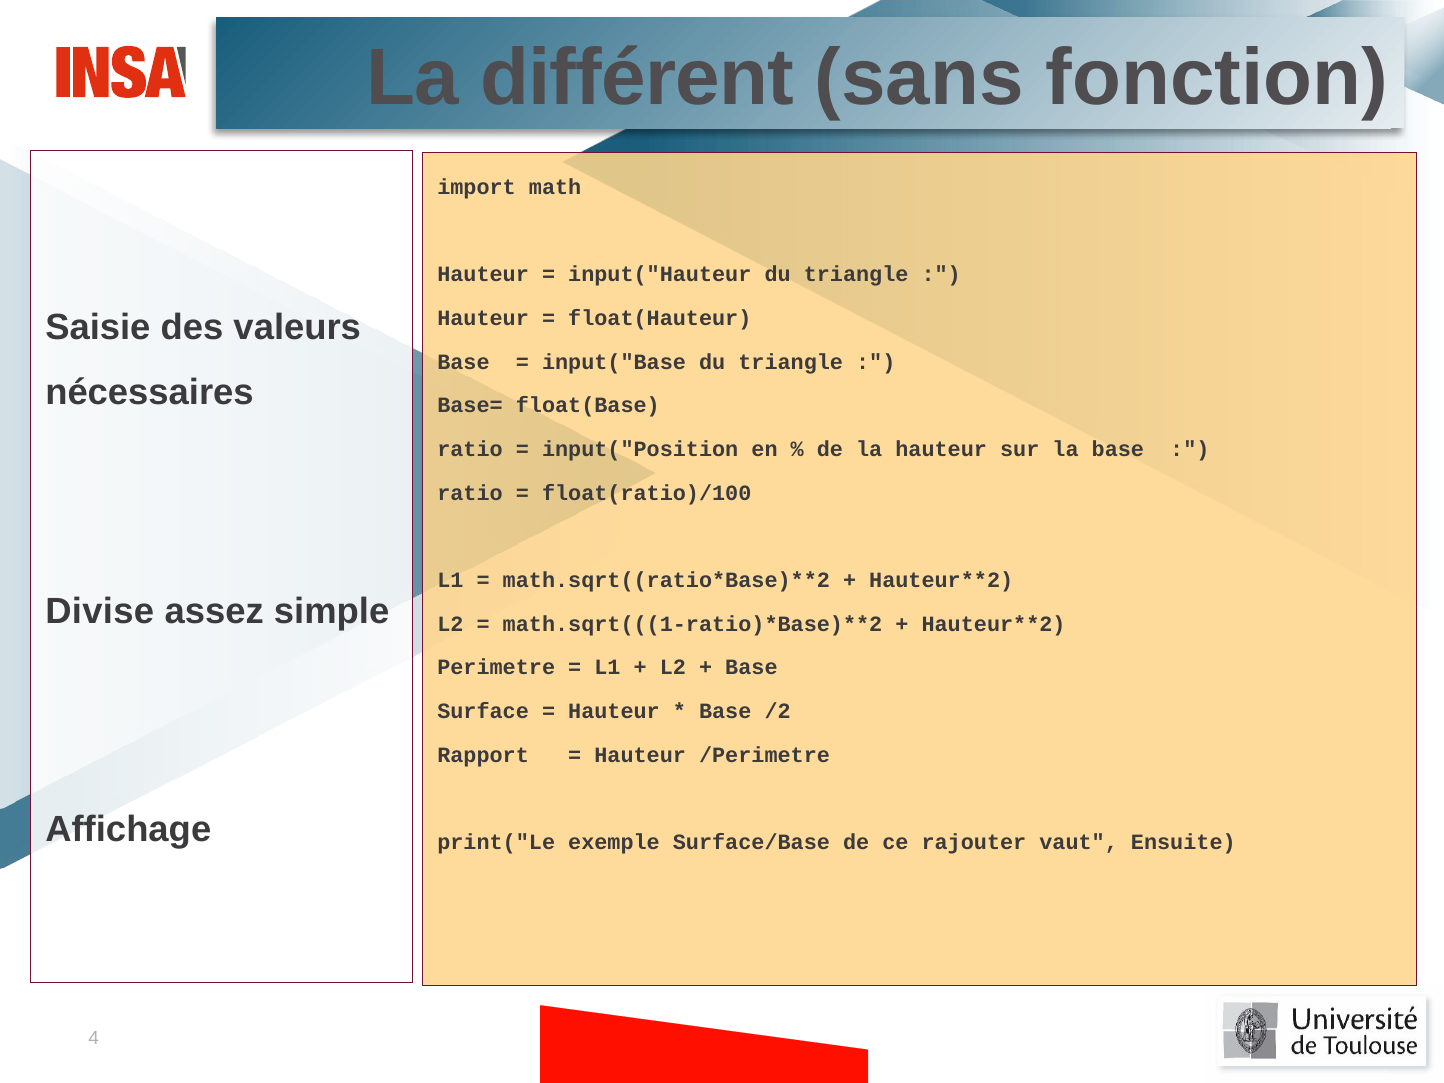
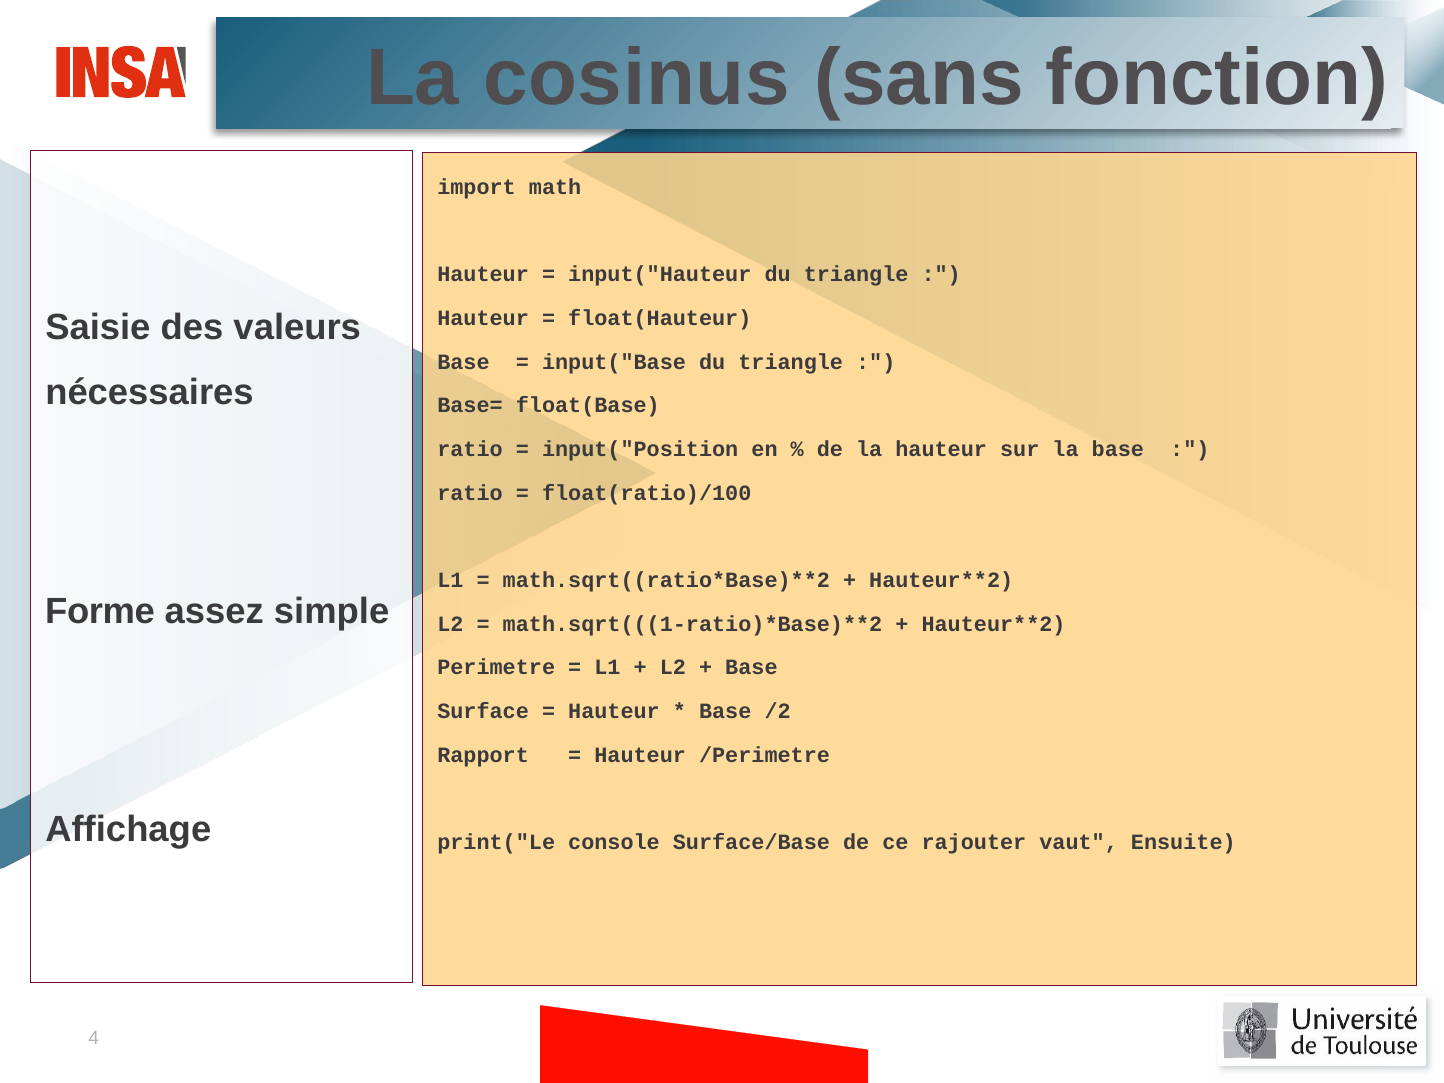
différent: différent -> cosinus
Divise: Divise -> Forme
exemple: exemple -> console
